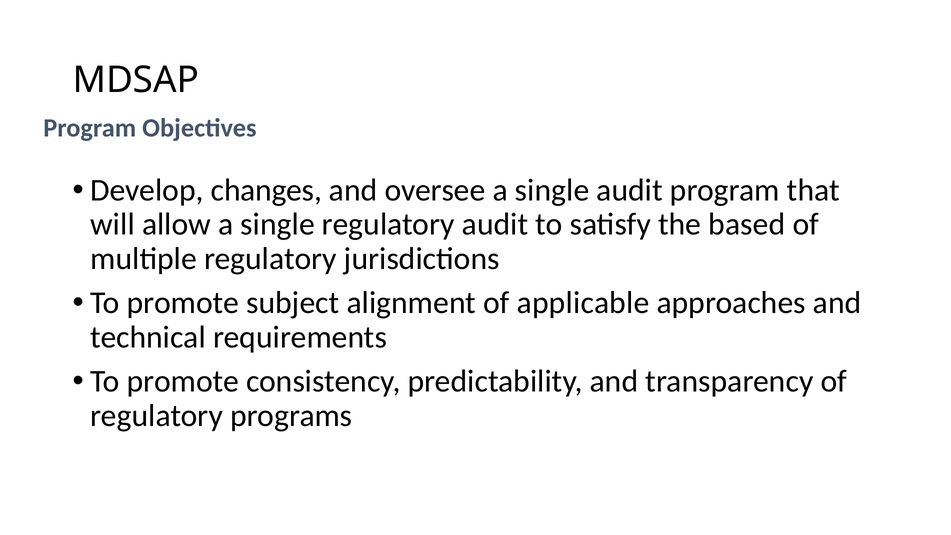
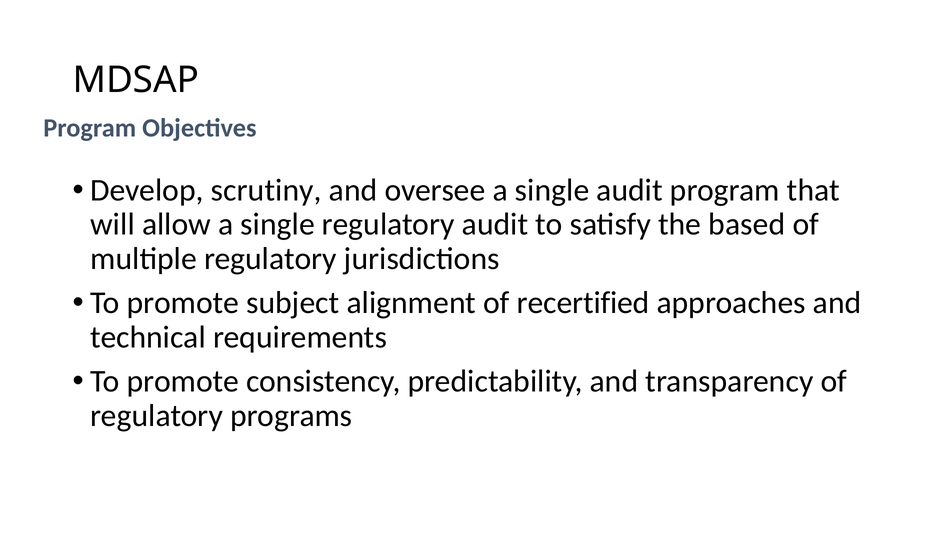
changes: changes -> scrutiny
applicable: applicable -> recertified
